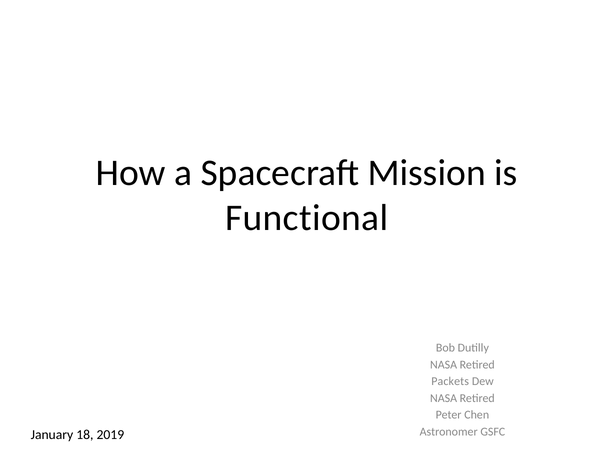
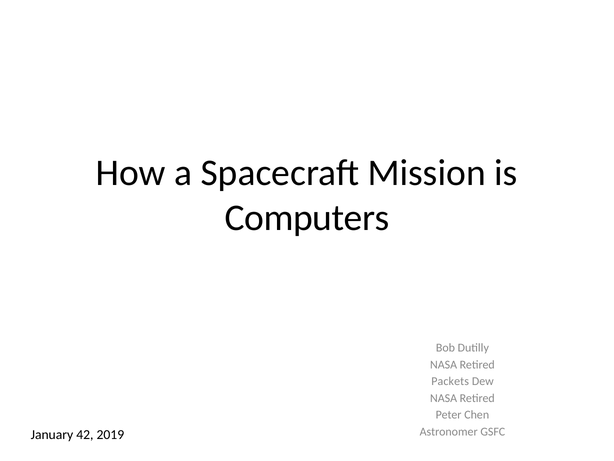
Functional: Functional -> Computers
18: 18 -> 42
